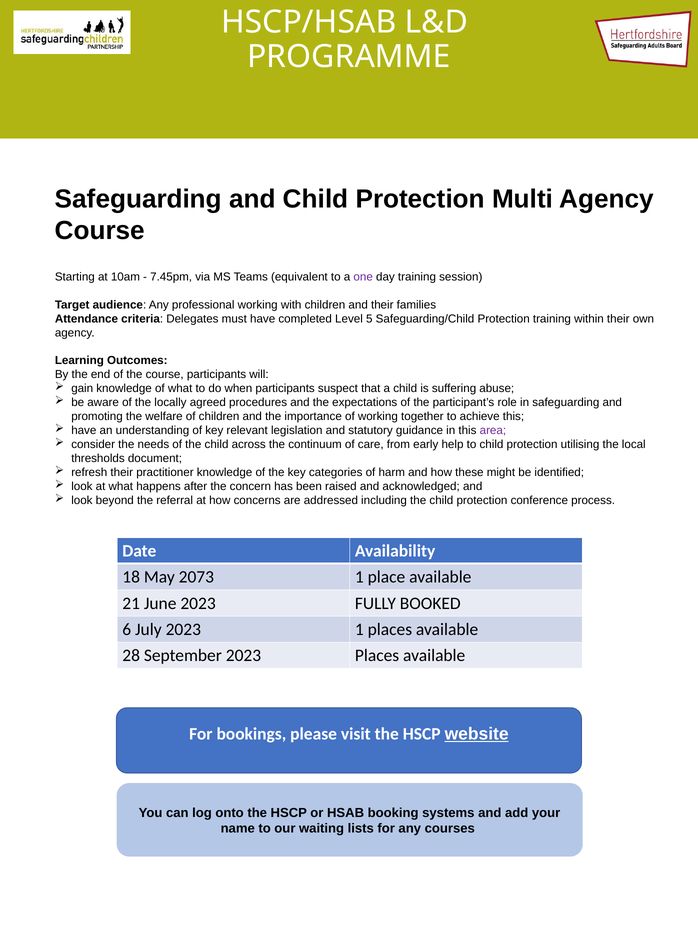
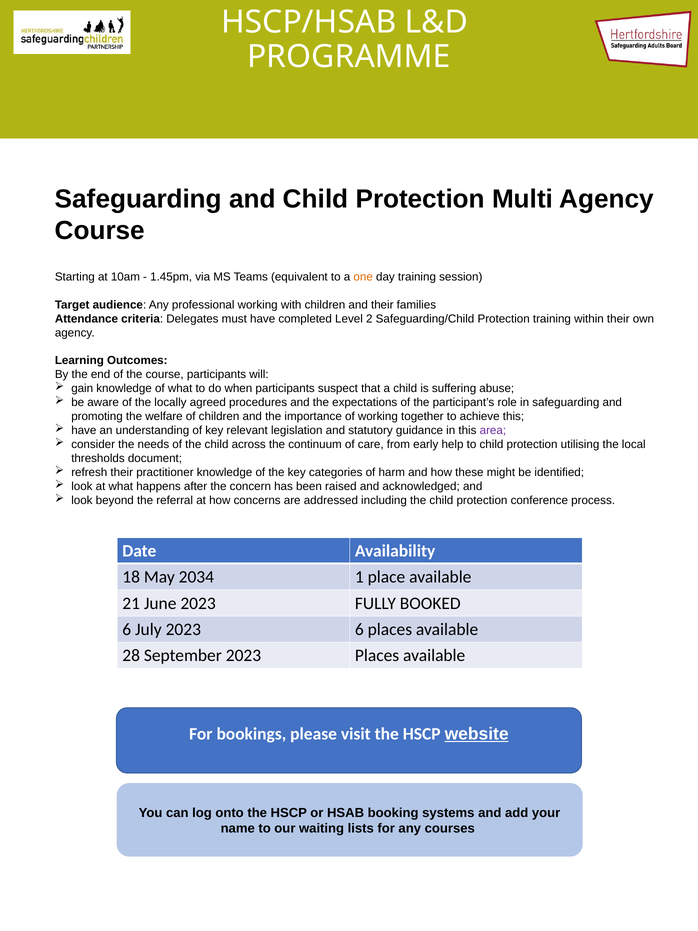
7.45pm: 7.45pm -> 1.45pm
one colour: purple -> orange
5: 5 -> 2
2073: 2073 -> 2034
2023 1: 1 -> 6
